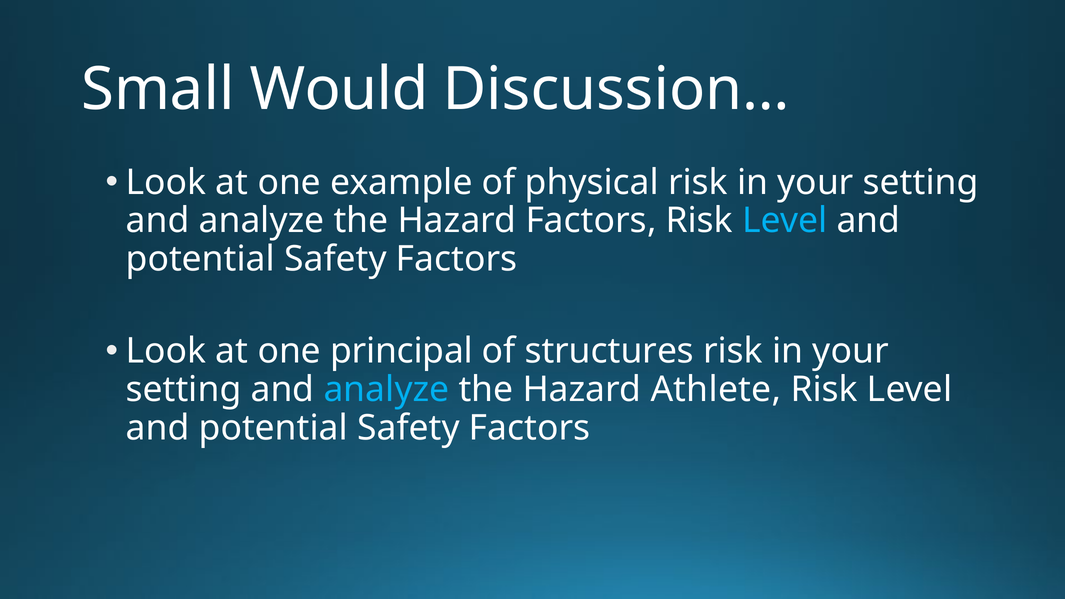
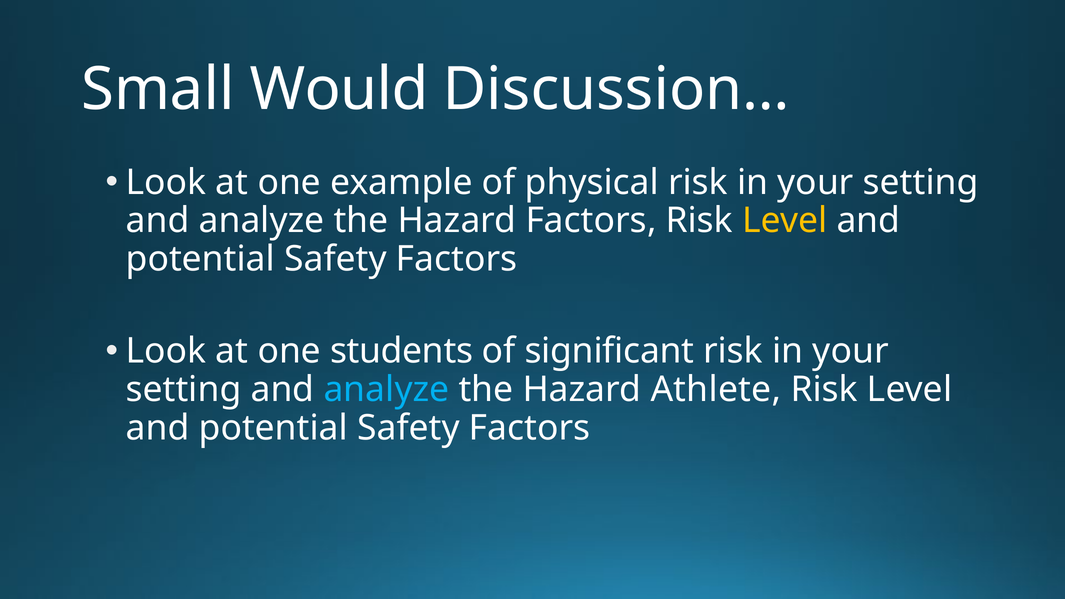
Level at (785, 221) colour: light blue -> yellow
principal: principal -> students
structures: structures -> significant
